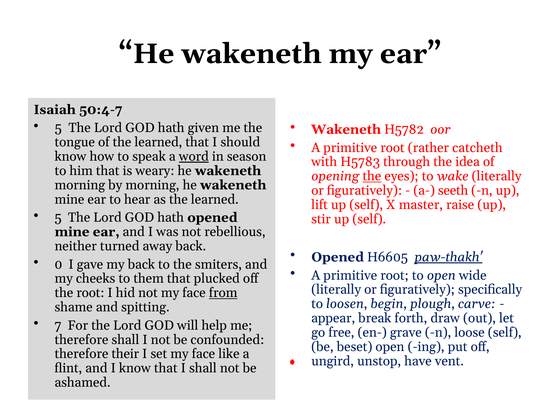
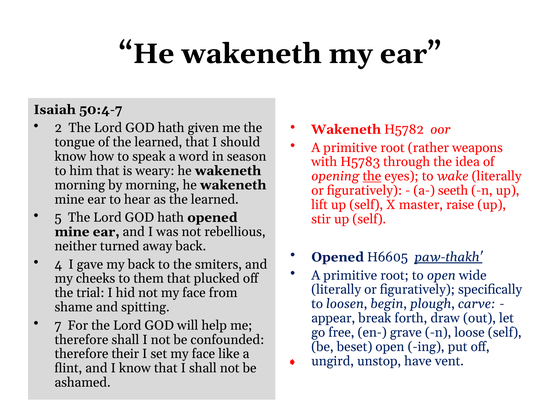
5 at (58, 128): 5 -> 2
catcheth: catcheth -> weapons
word underline: present -> none
0: 0 -> 4
the root: root -> trial
from underline: present -> none
